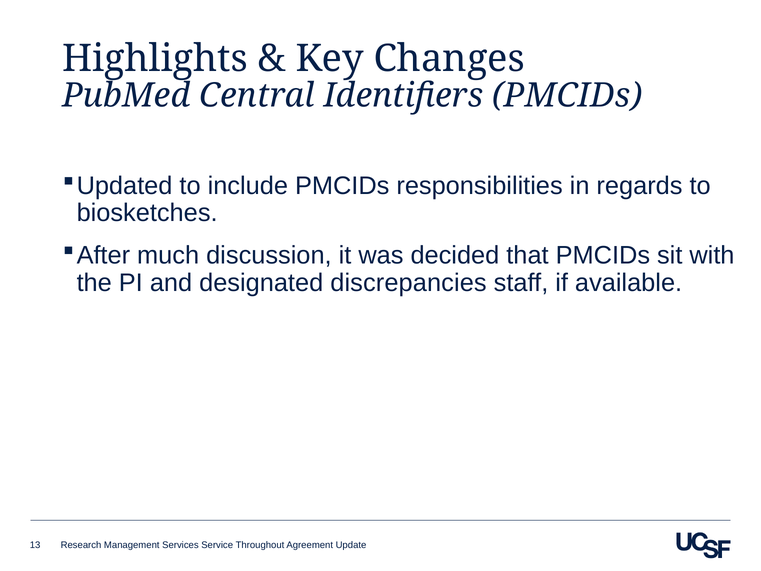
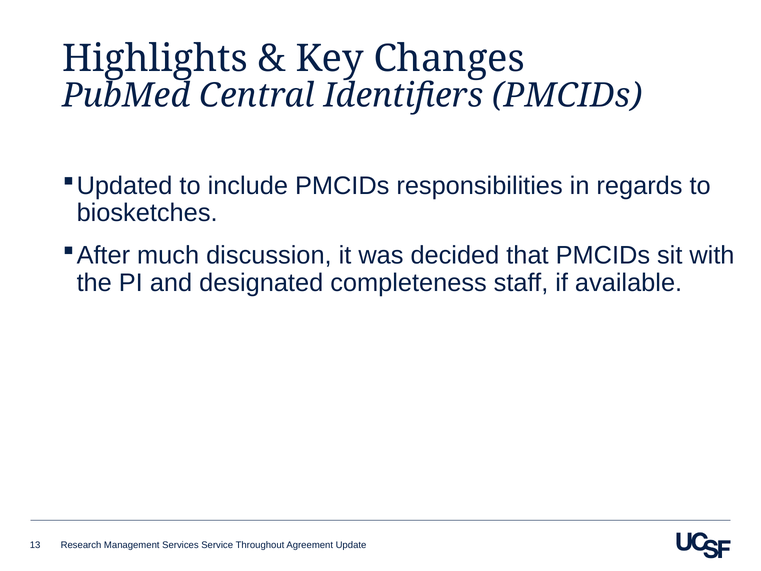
discrepancies: discrepancies -> completeness
